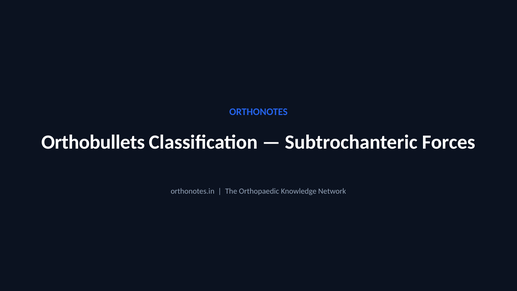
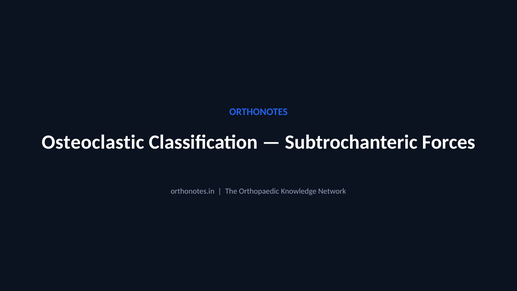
Orthobullets: Orthobullets -> Osteoclastic
